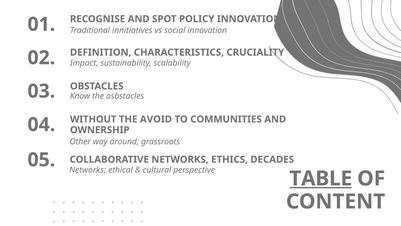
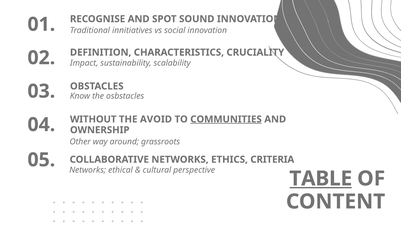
POLICY: POLICY -> SOUND
COMMUNITIES underline: none -> present
DECADES: DECADES -> CRITERIA
